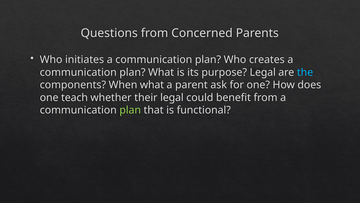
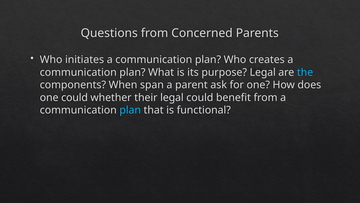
When what: what -> span
one teach: teach -> could
plan at (130, 110) colour: light green -> light blue
